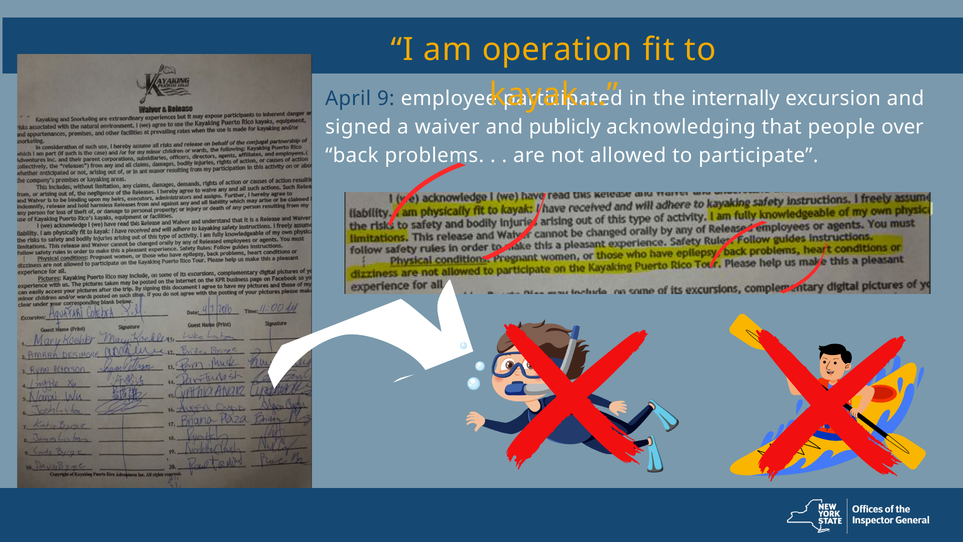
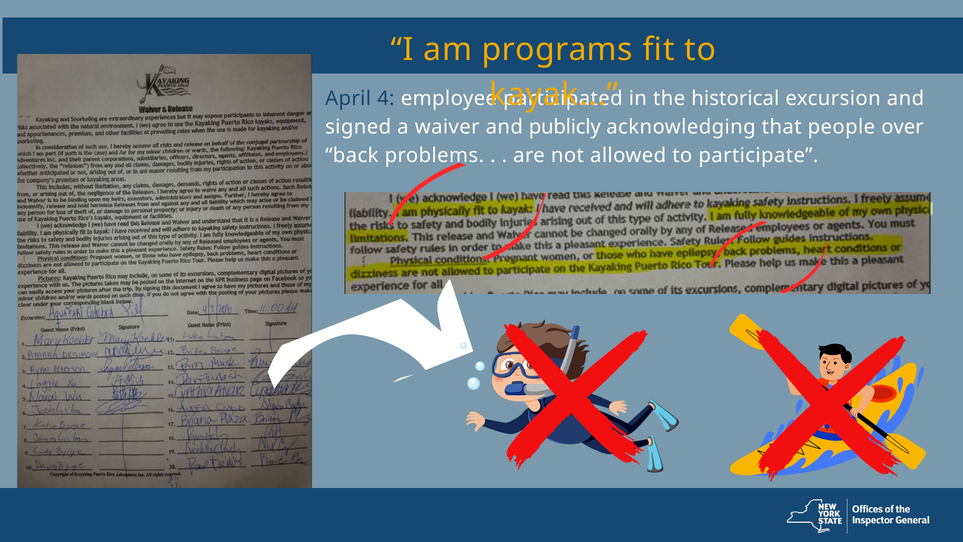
operation: operation -> programs
9: 9 -> 4
internally: internally -> historical
